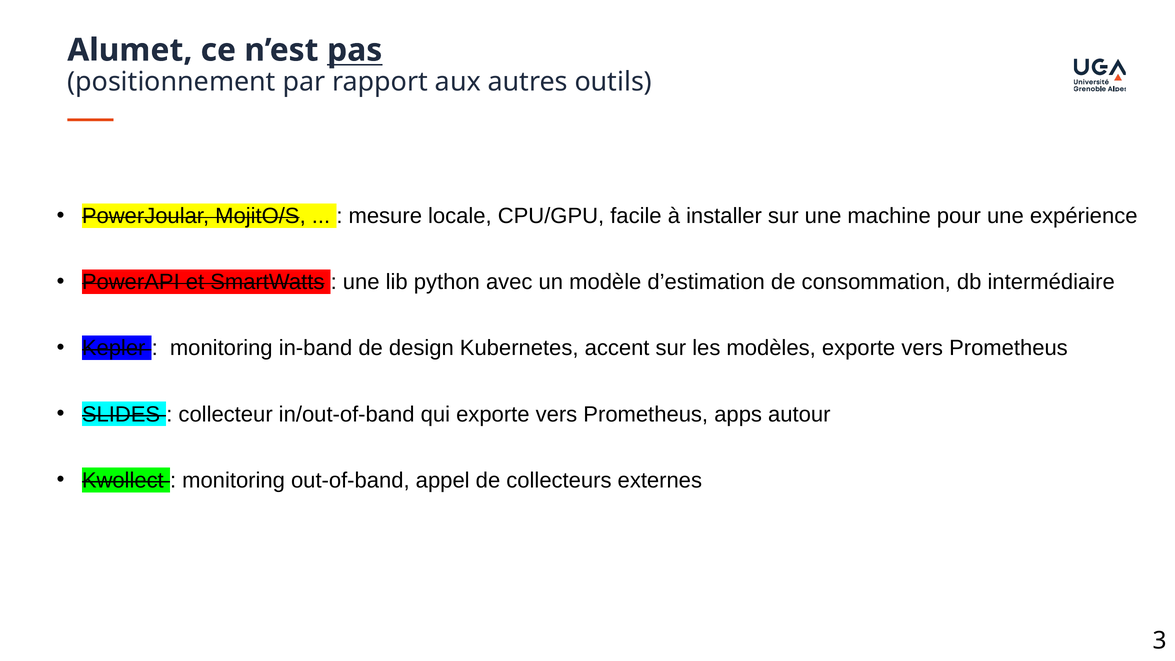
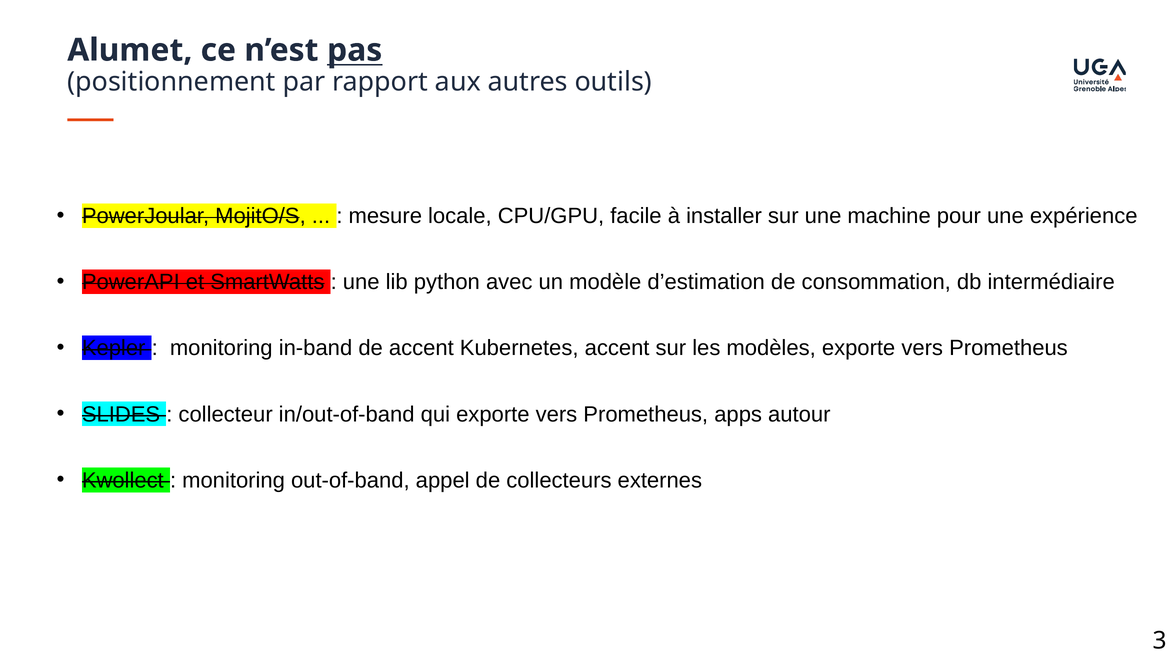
de design: design -> accent
